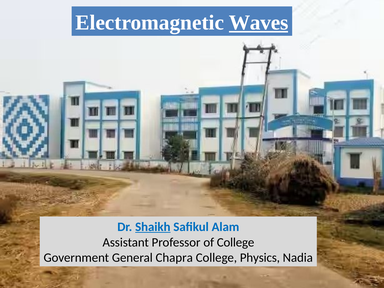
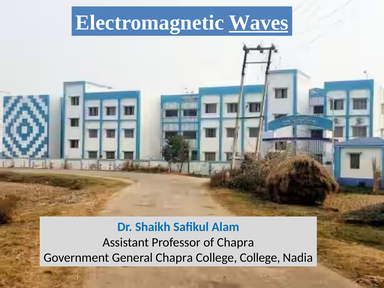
Shaikh underline: present -> none
of College: College -> Chapra
College Physics: Physics -> College
